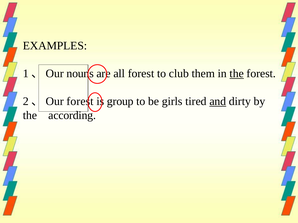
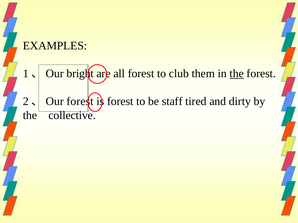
nouns: nouns -> bright
is group: group -> forest
girls: girls -> staff
and underline: present -> none
according: according -> collective
